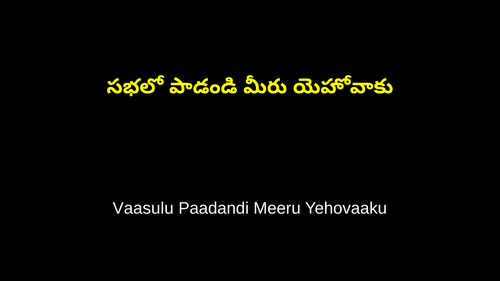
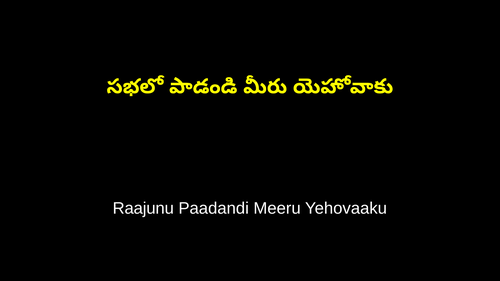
Vaasulu: Vaasulu -> Raajunu
